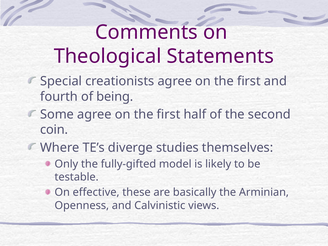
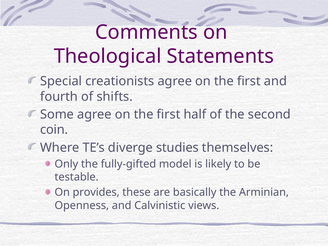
being: being -> shifts
effective: effective -> provides
